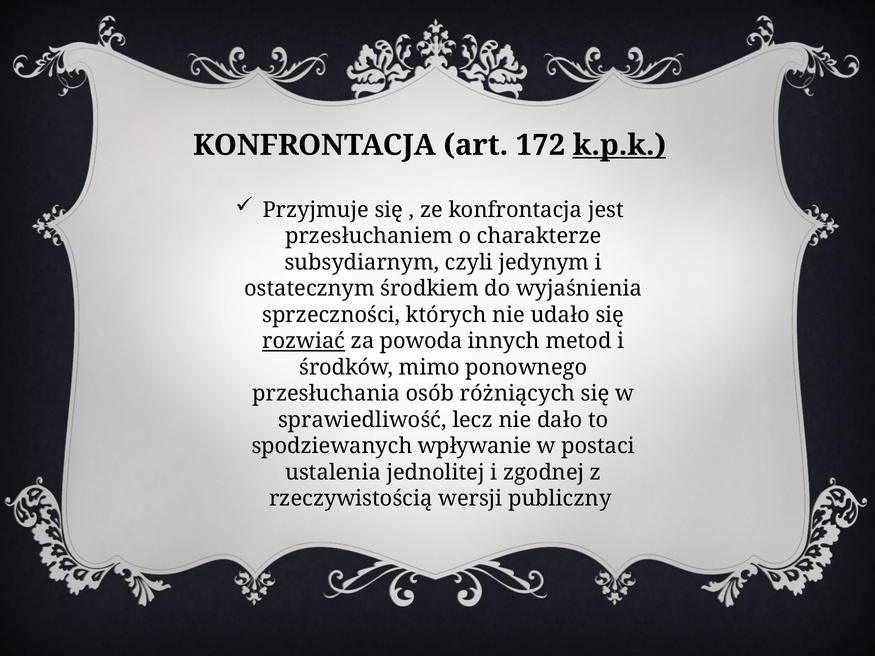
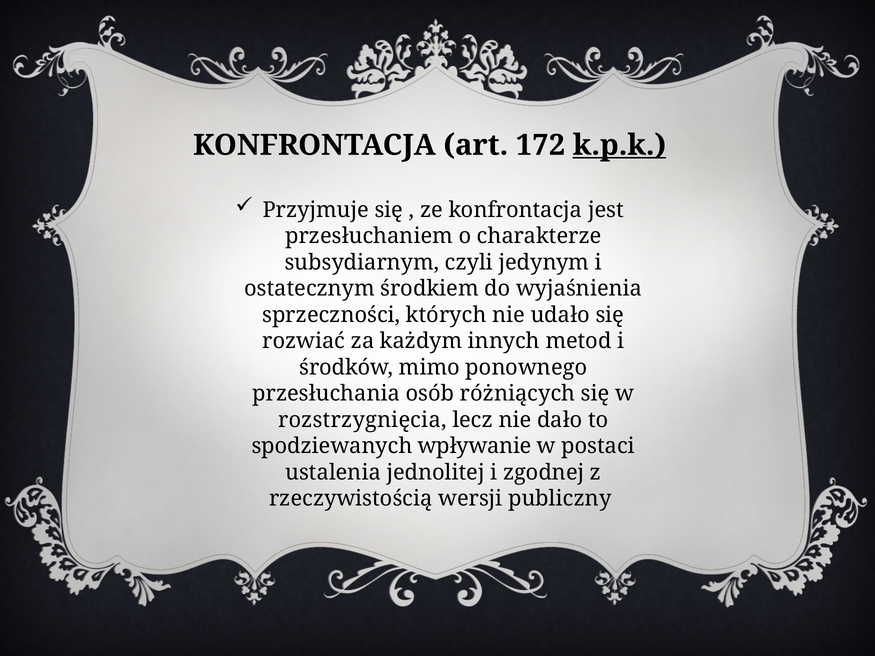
rozwiać underline: present -> none
powoda: powoda -> każdym
sprawiedliwość: sprawiedliwość -> rozstrzygnięcia
